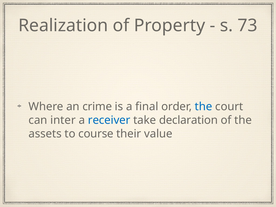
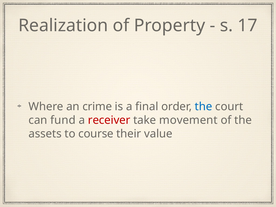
73: 73 -> 17
inter: inter -> fund
receiver colour: blue -> red
declaration: declaration -> movement
